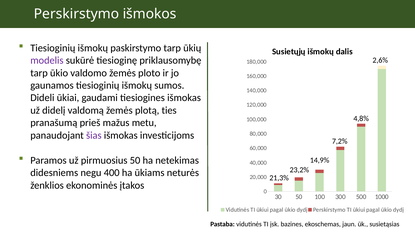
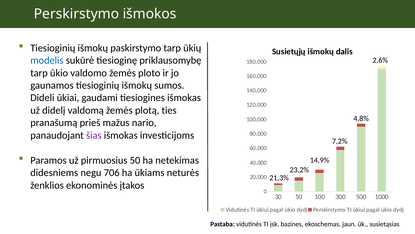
modelis colour: purple -> blue
metu: metu -> nario
400: 400 -> 706
